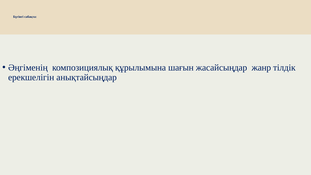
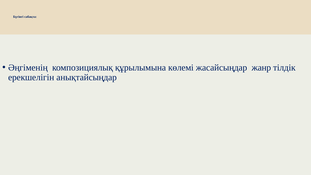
шағын: шағын -> көлемі
